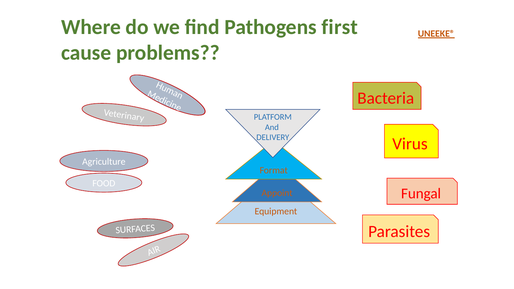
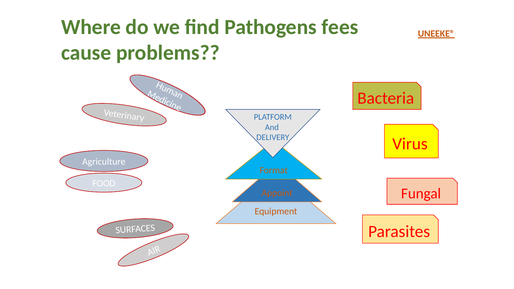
first: first -> fees
